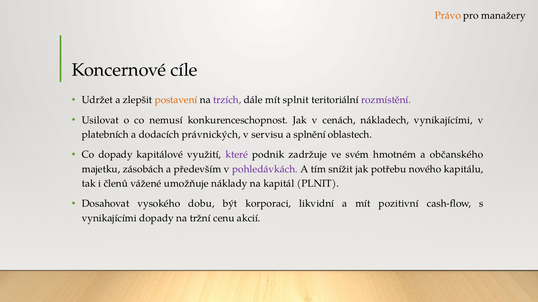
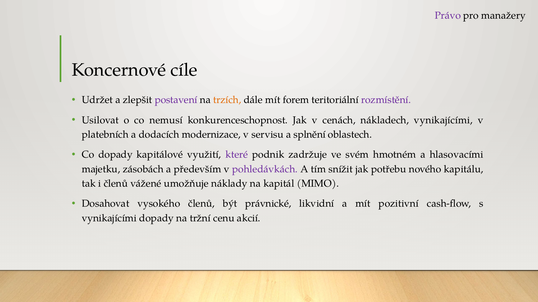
Právo colour: orange -> purple
postavení colour: orange -> purple
trzích colour: purple -> orange
splnit: splnit -> forem
právnických: právnických -> modernizace
občanského: občanského -> hlasovacími
PLNIT: PLNIT -> MIMO
vysokého dobu: dobu -> členů
korporaci: korporaci -> právnické
